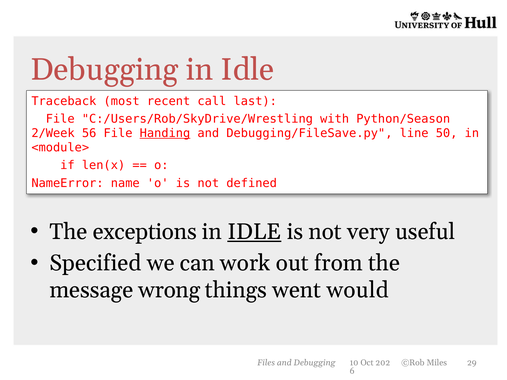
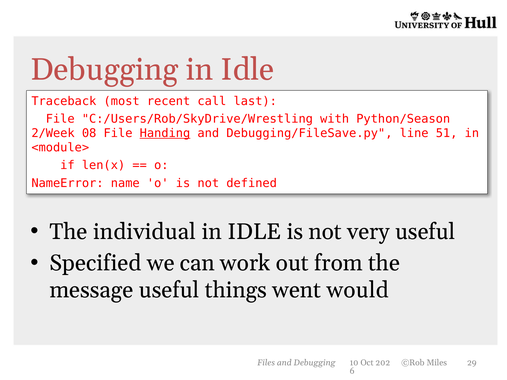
56: 56 -> 08
50: 50 -> 51
exceptions: exceptions -> individual
IDLE at (254, 232) underline: present -> none
message wrong: wrong -> useful
